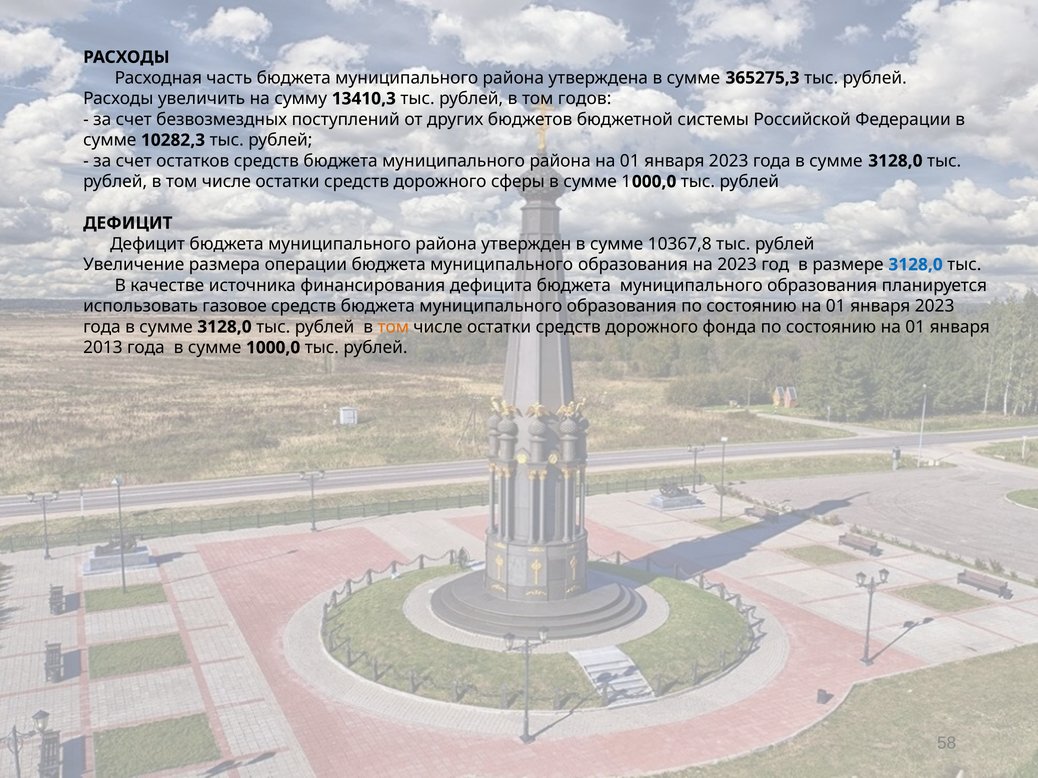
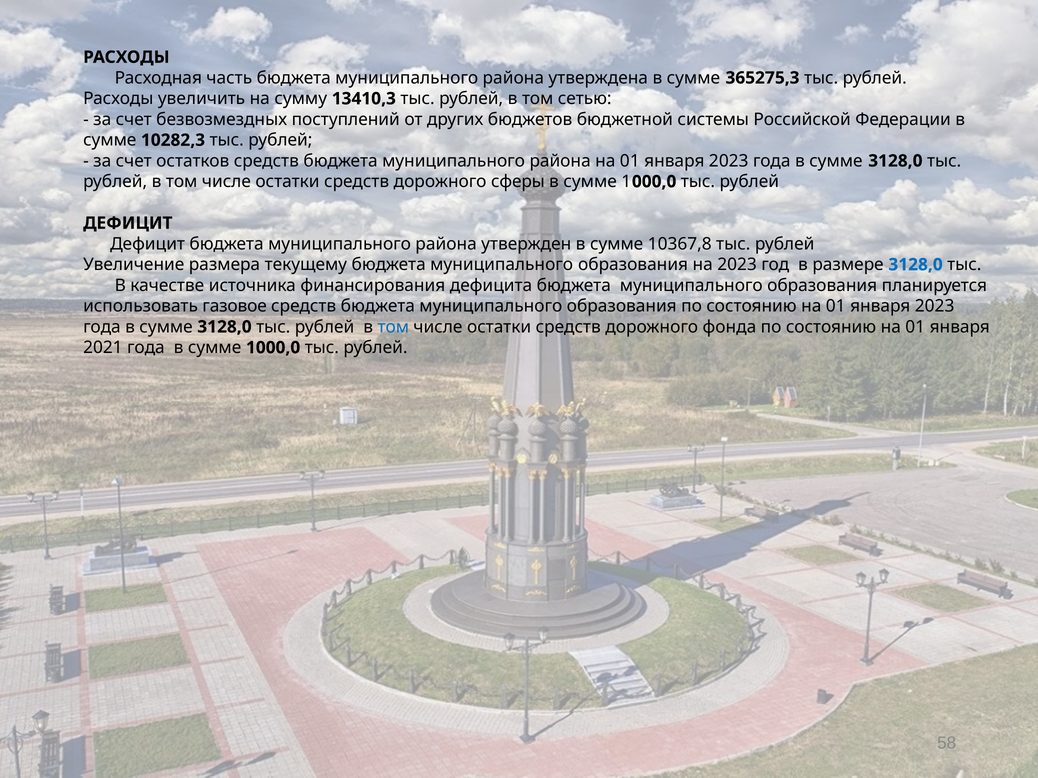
годов: годов -> сетью
операции: операции -> текущему
том at (393, 327) colour: orange -> blue
2013: 2013 -> 2021
